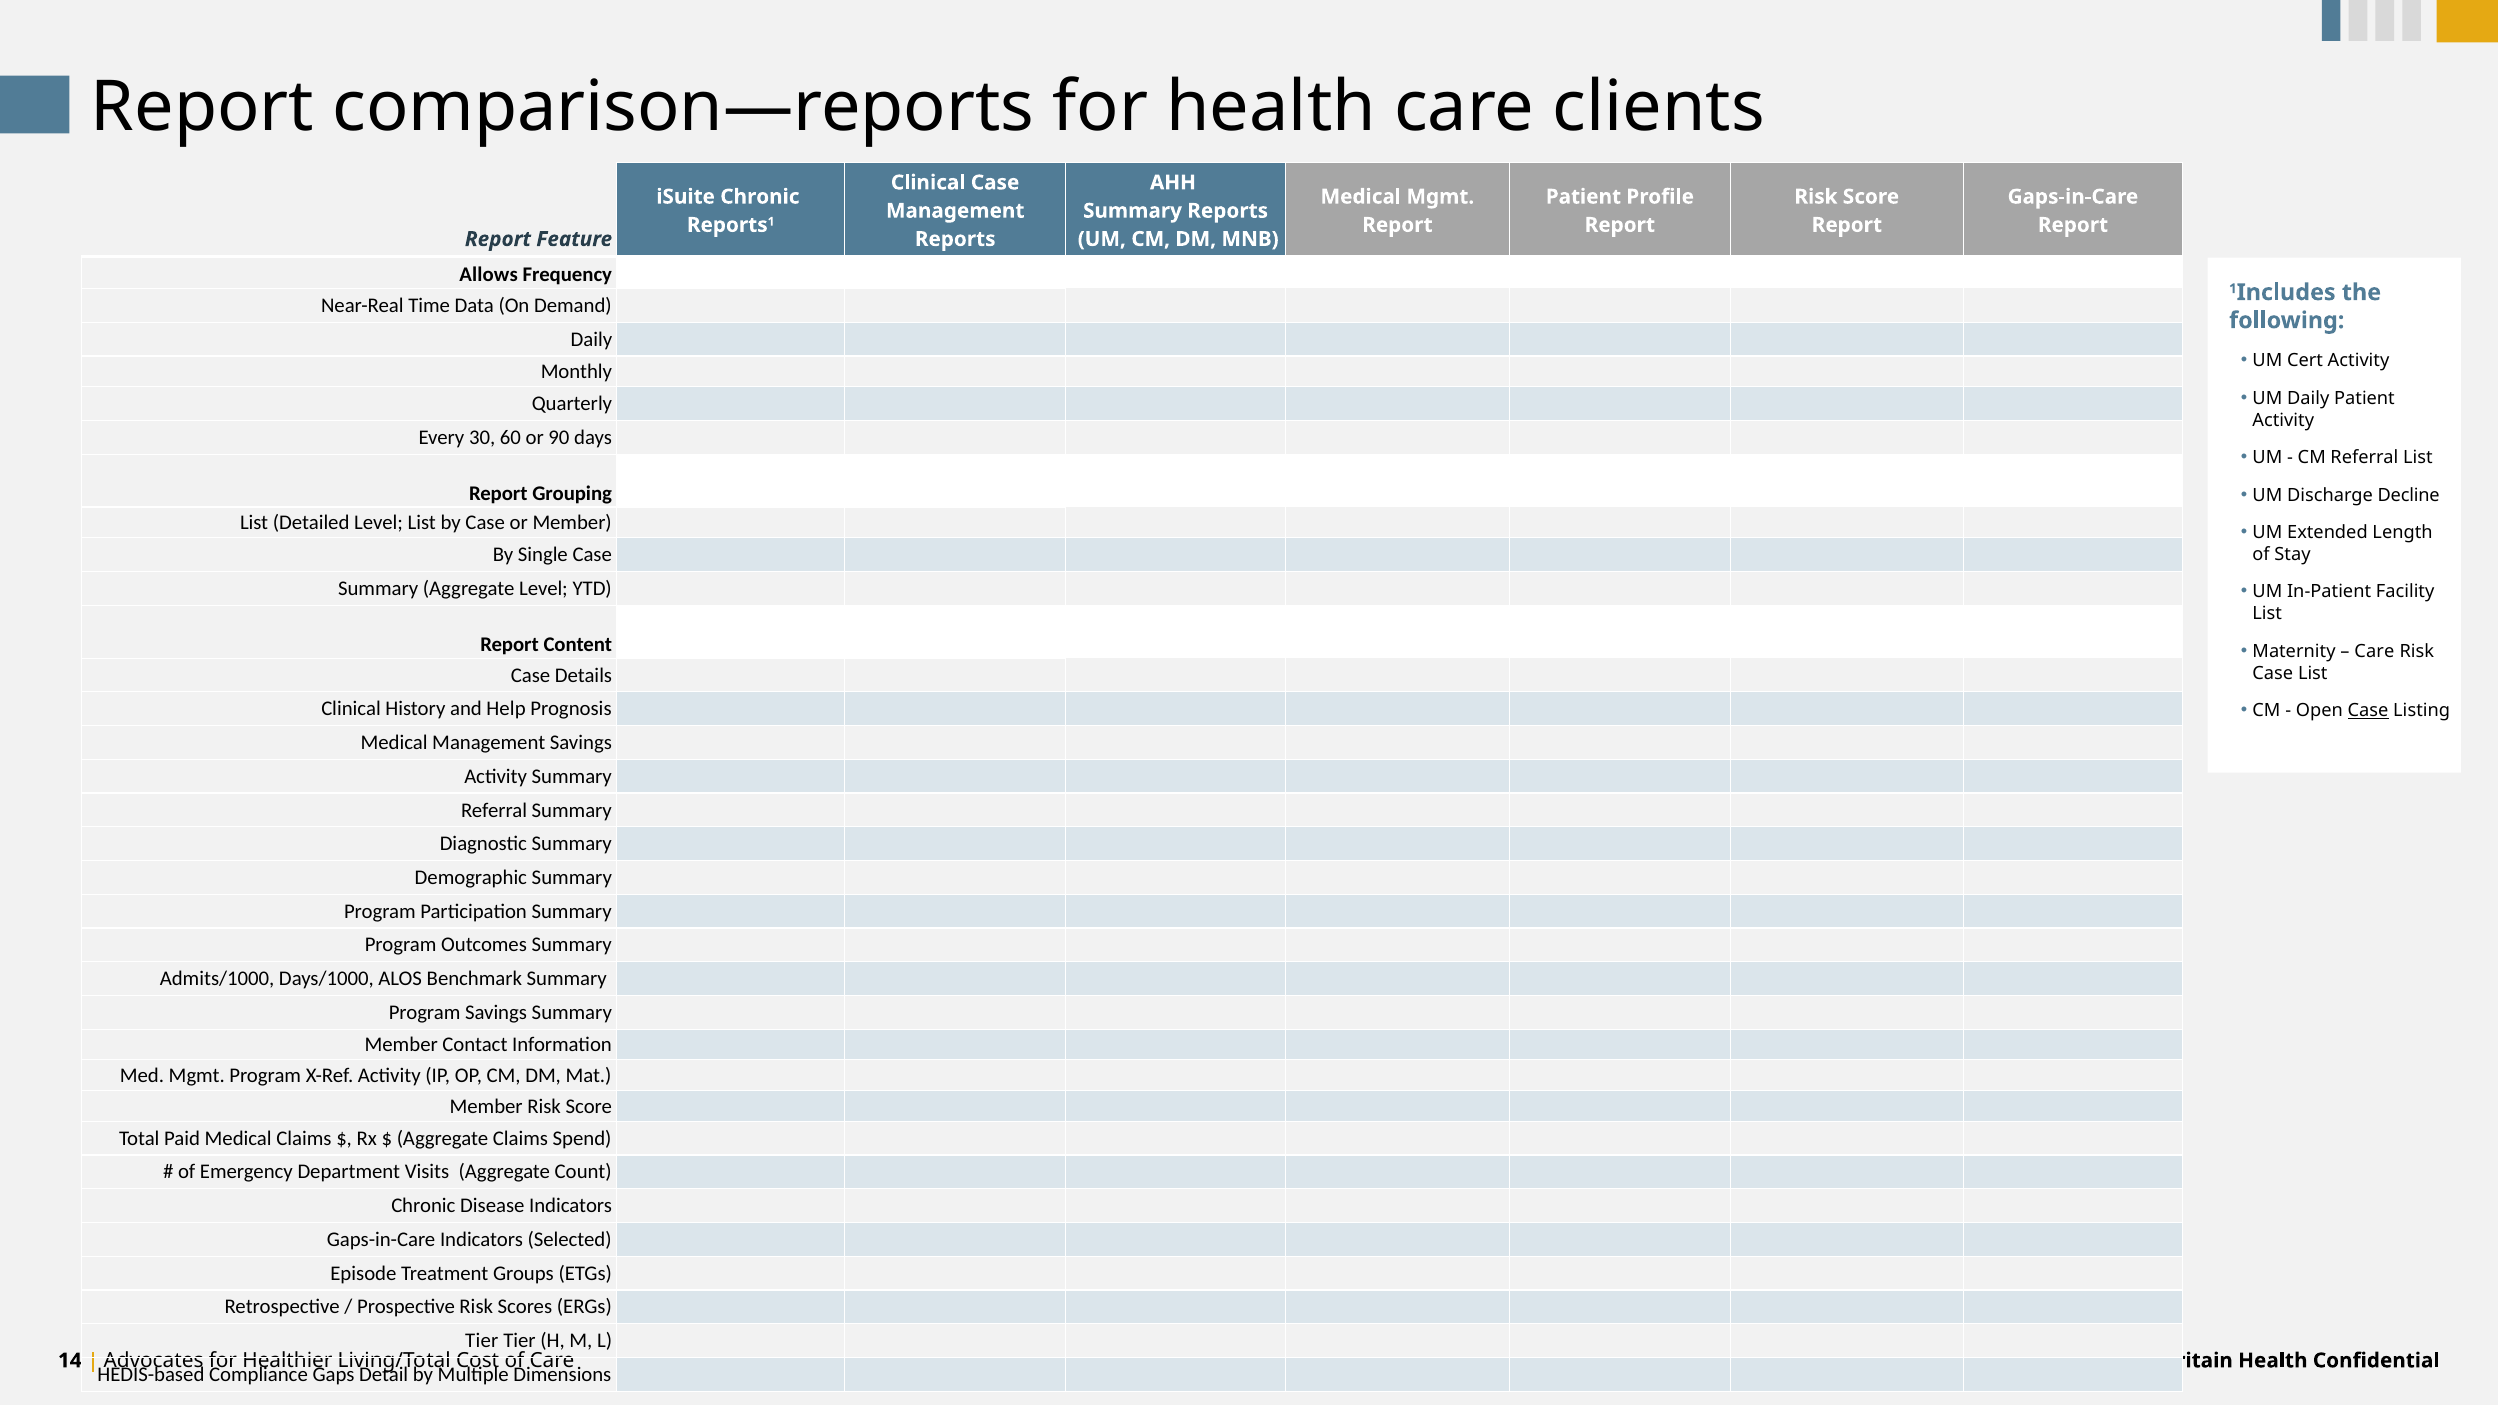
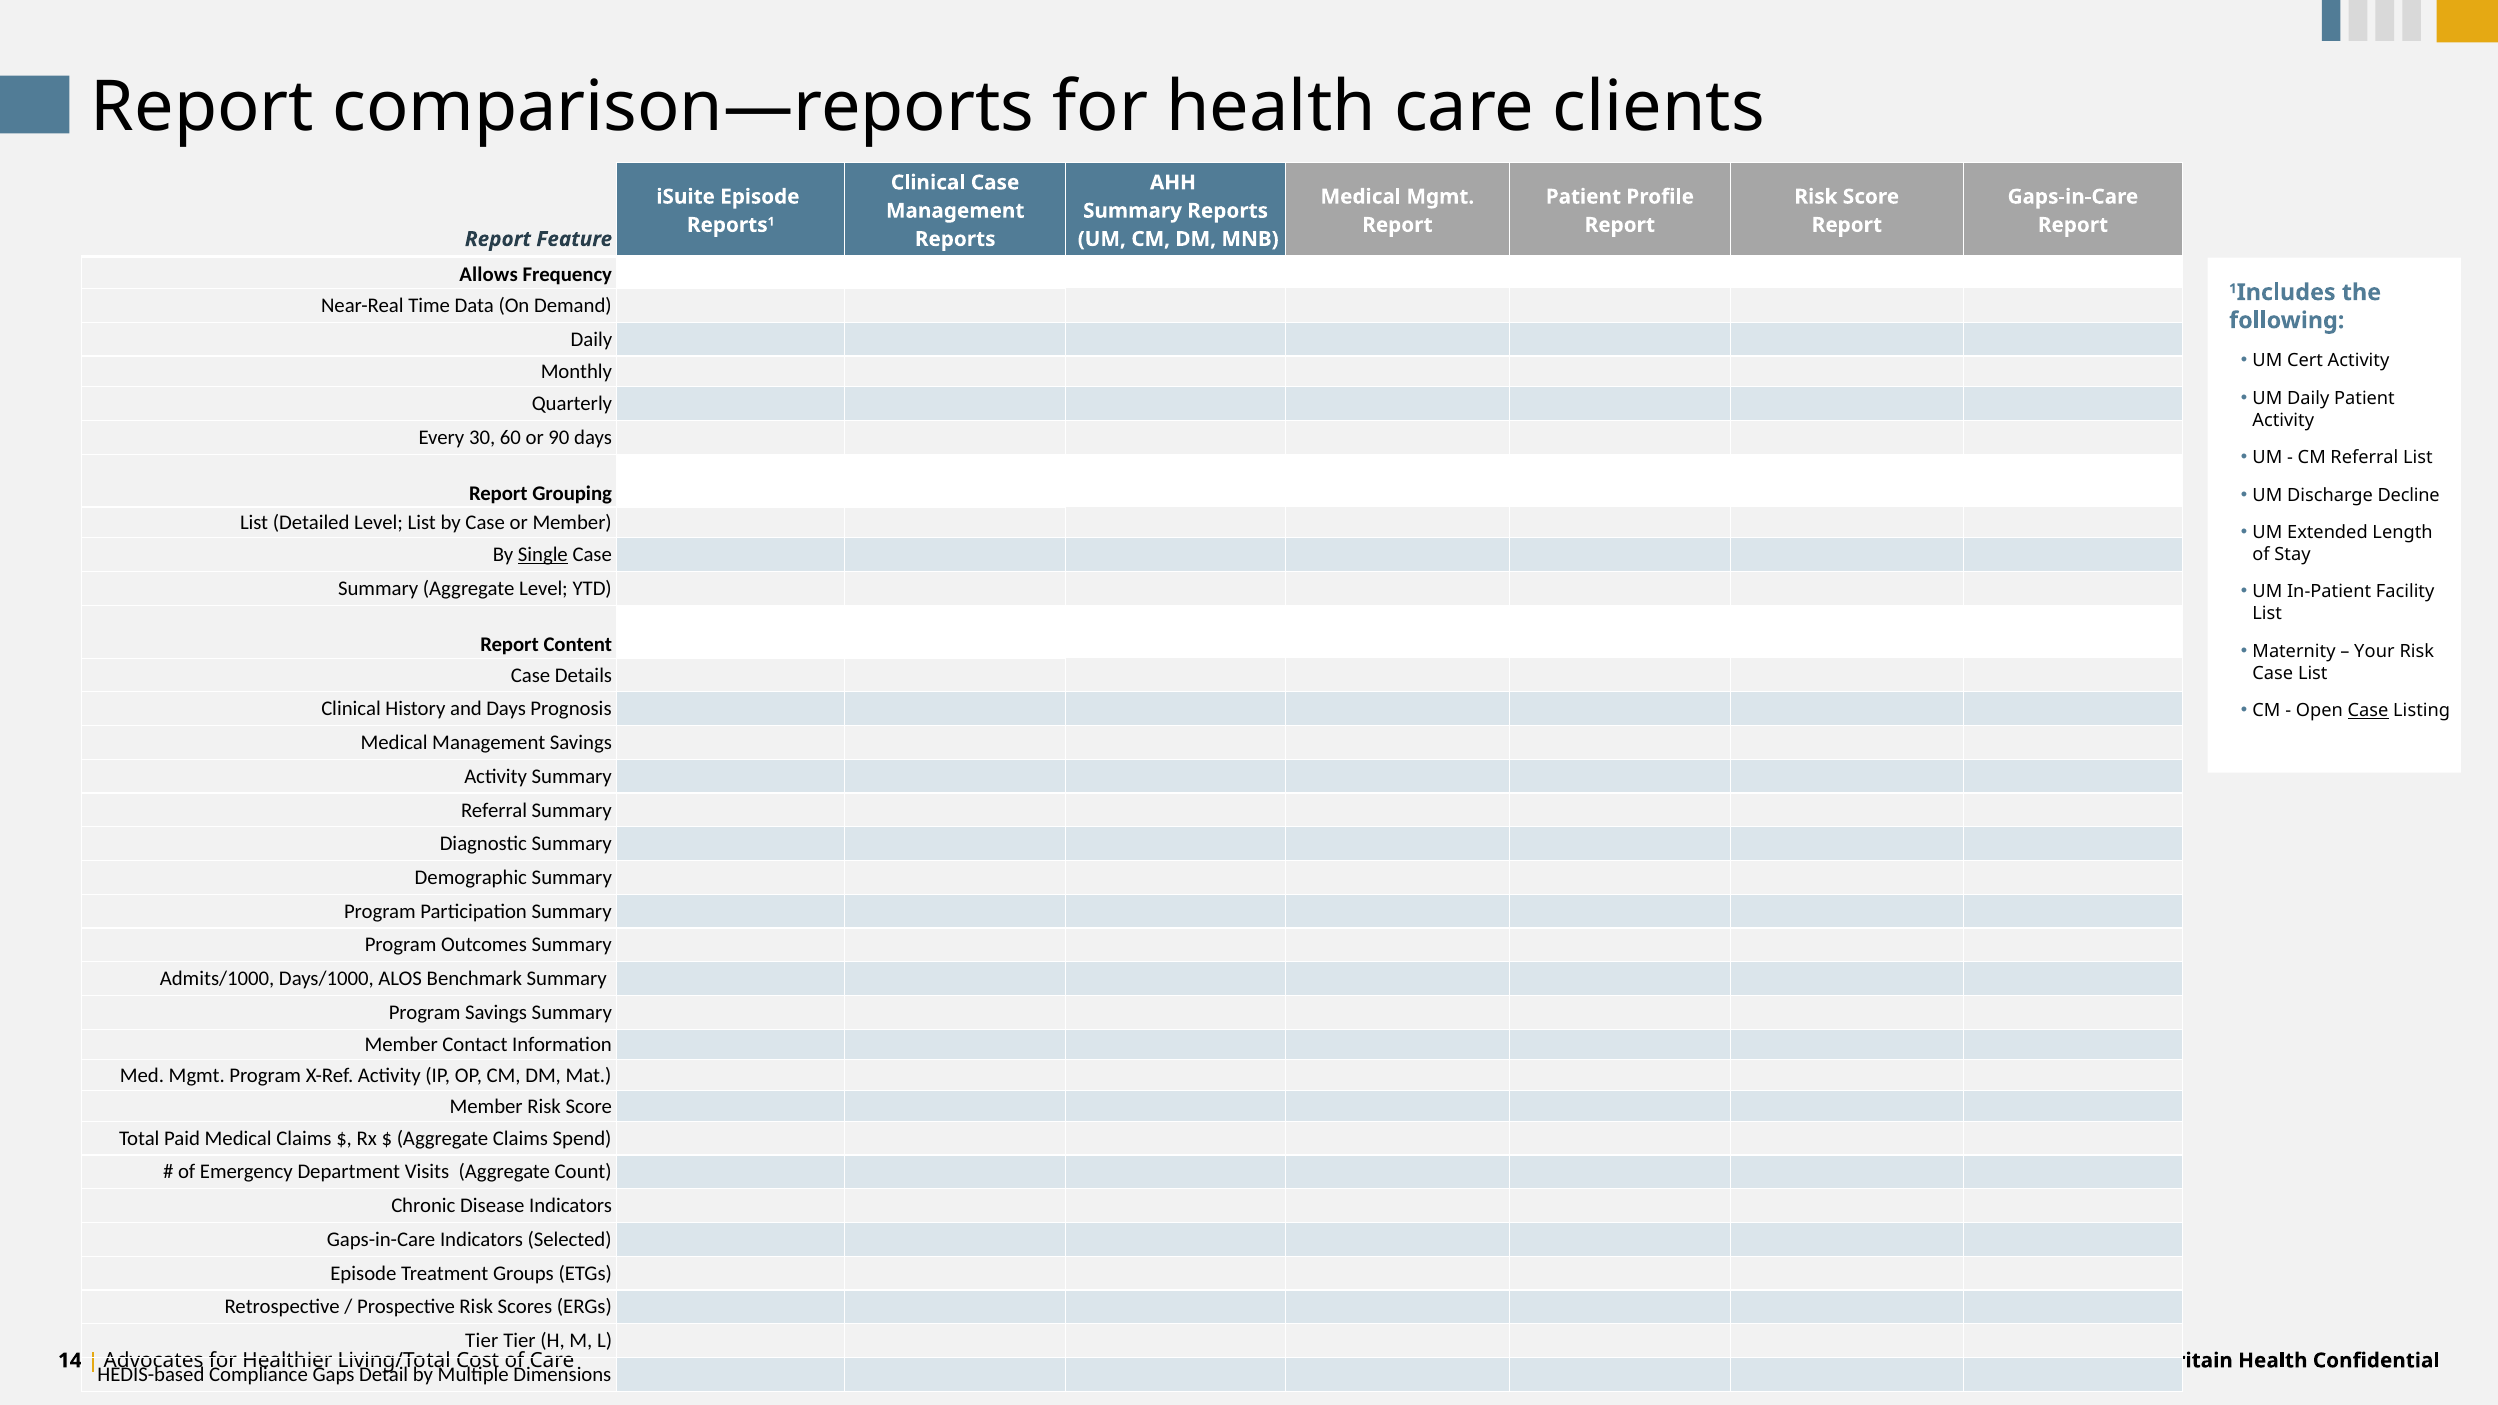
iSuite Chronic: Chronic -> Episode
Single underline: none -> present
Care at (2374, 651): Care -> Your
and Help: Help -> Days
